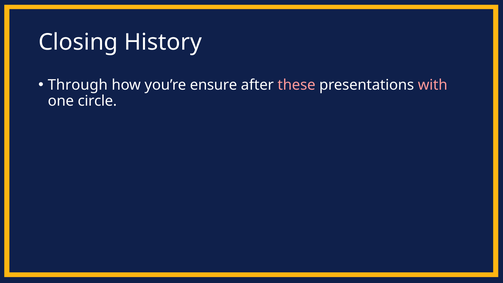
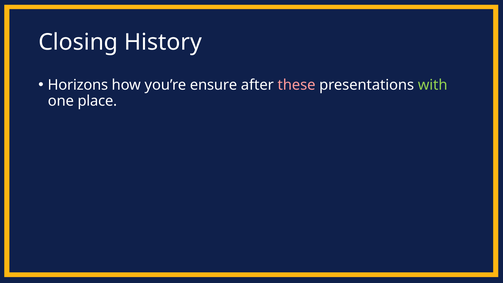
Through: Through -> Horizons
with colour: pink -> light green
circle: circle -> place
